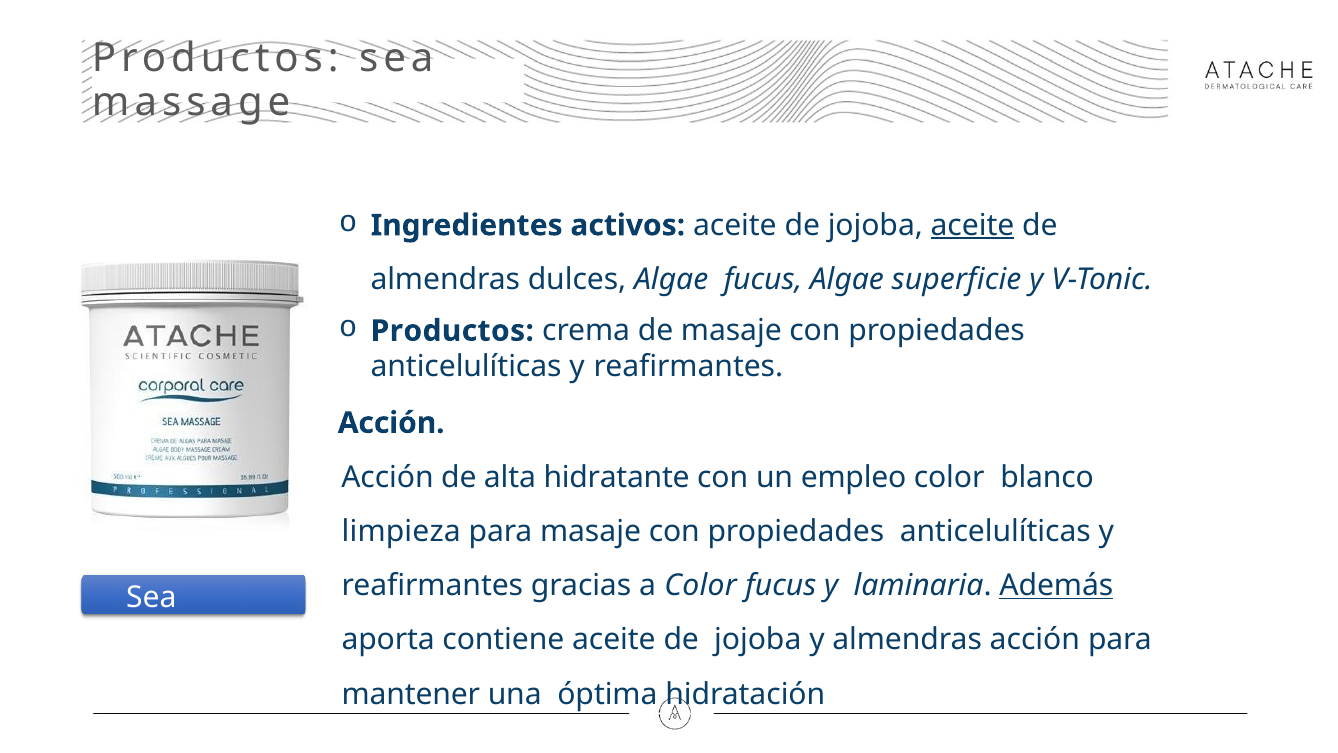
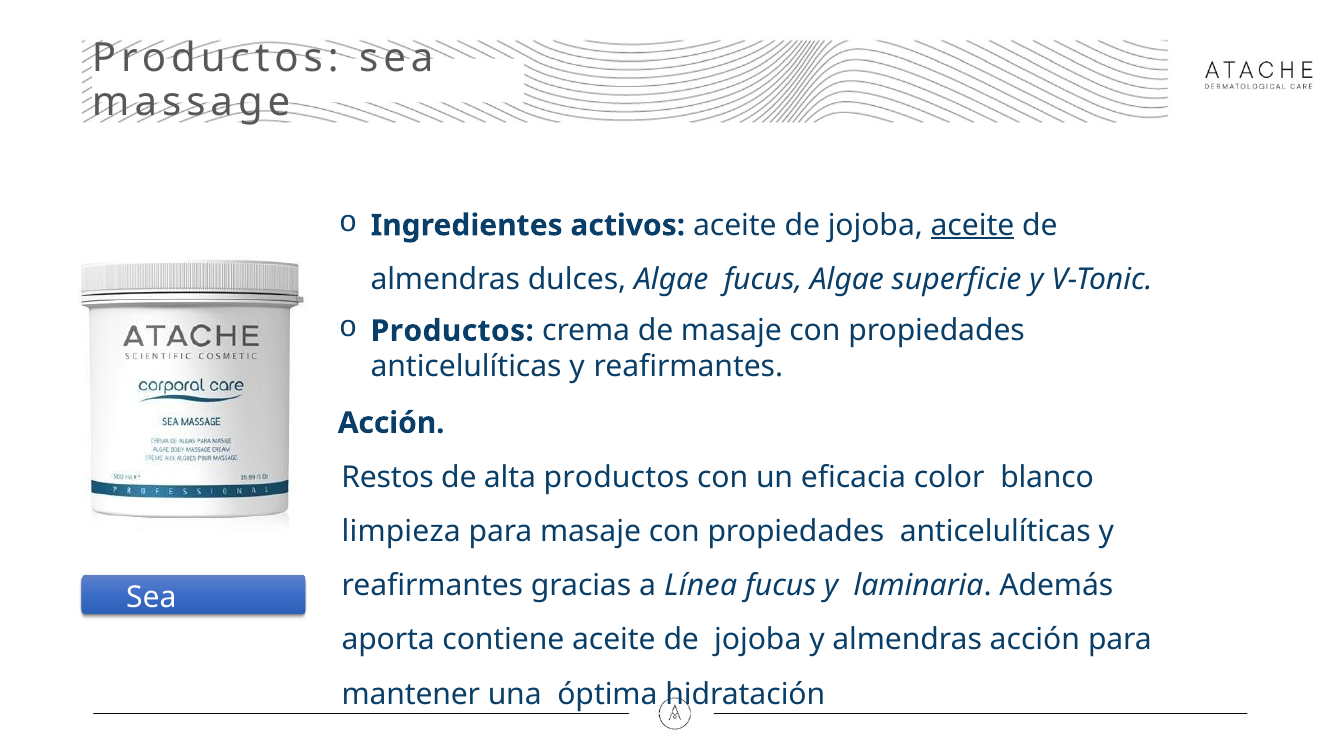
Acción at (387, 477): Acción -> Restos
alta hidratante: hidratante -> productos
empleo: empleo -> eficacia
a Color: Color -> Línea
Además underline: present -> none
